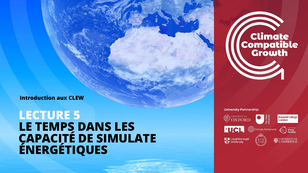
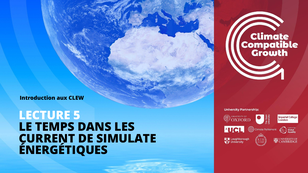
CAPACITÉ: CAPACITÉ -> CURRENT
